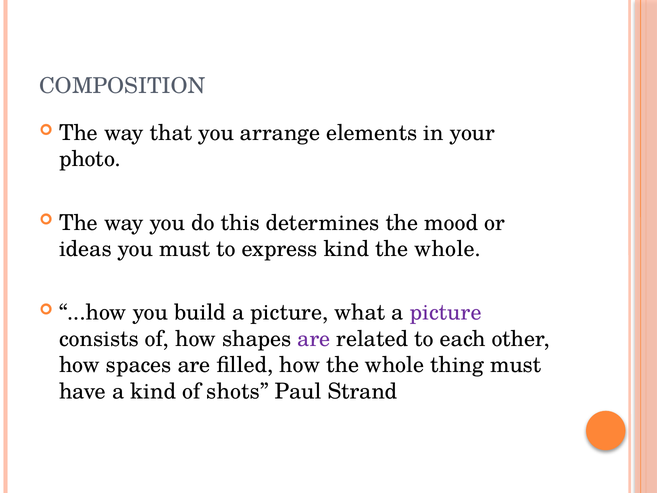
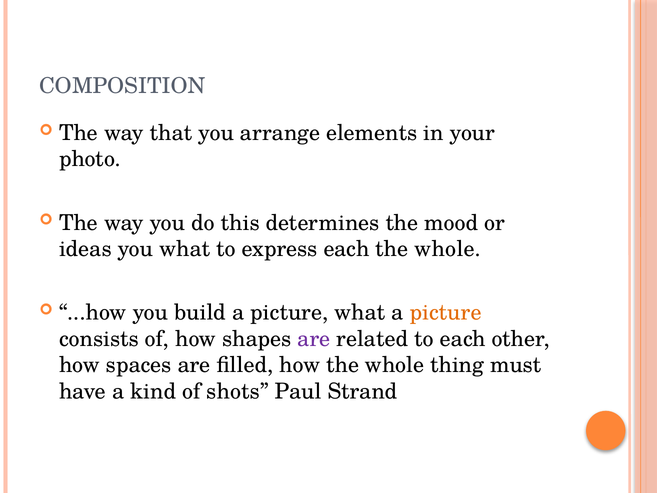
you must: must -> what
express kind: kind -> each
picture at (446, 313) colour: purple -> orange
